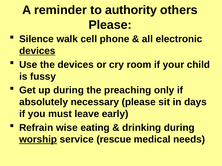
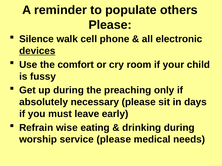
authority: authority -> populate
the devices: devices -> comfort
worship underline: present -> none
service rescue: rescue -> please
